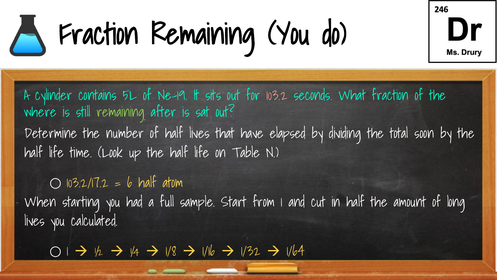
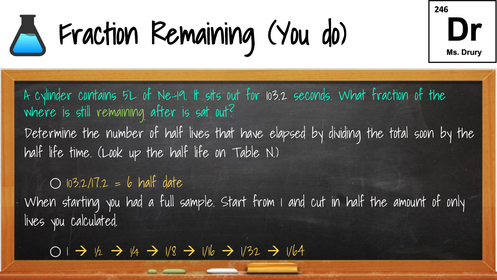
103.2 colour: pink -> white
atom: atom -> date
long: long -> only
